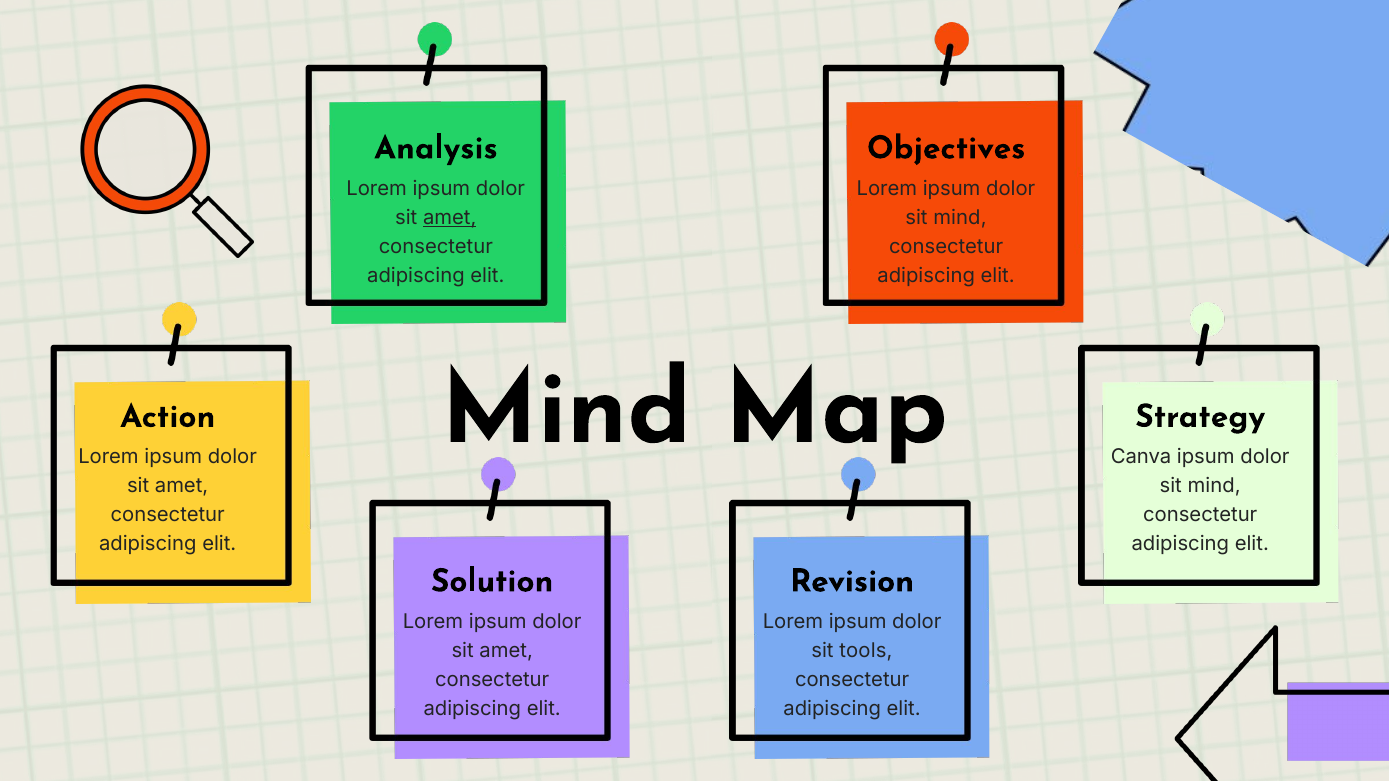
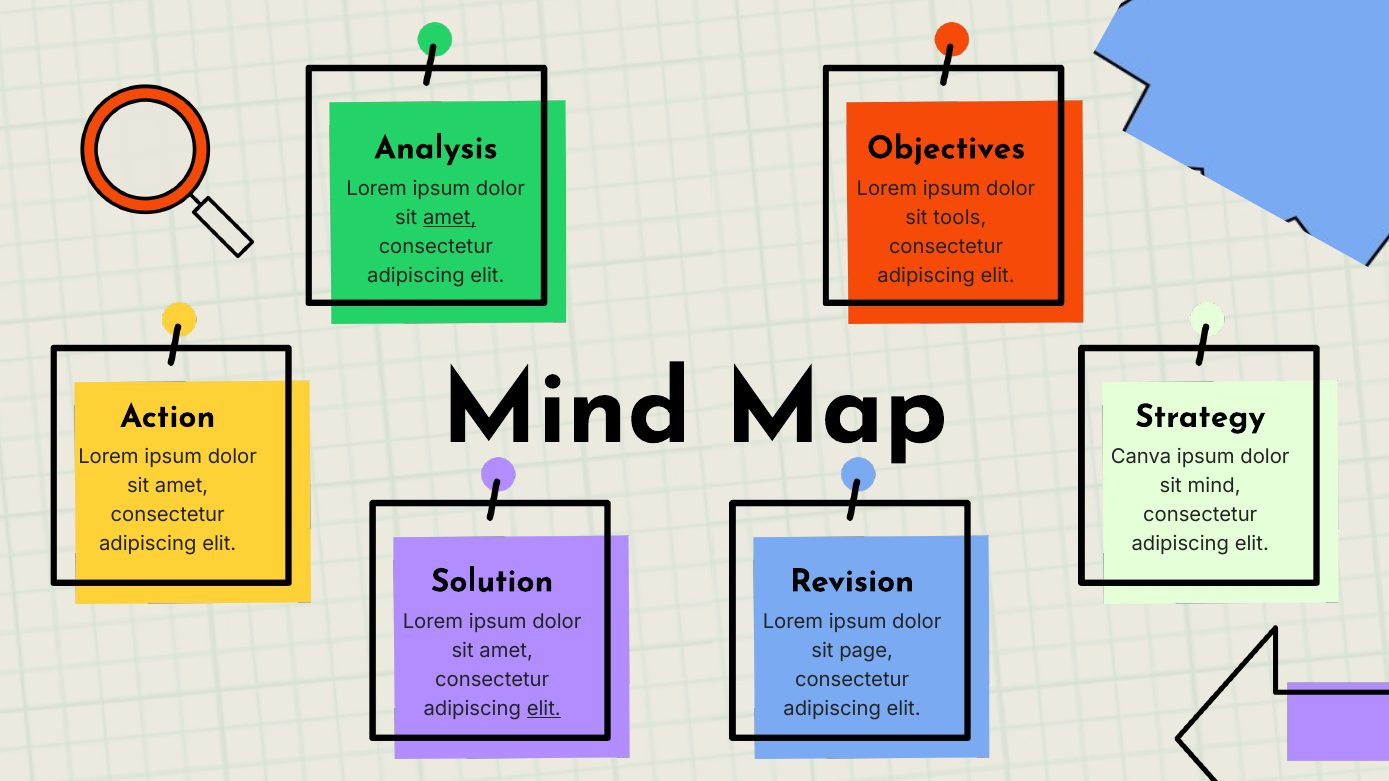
mind at (960, 218): mind -> tools
tools: tools -> page
elit at (544, 709) underline: none -> present
